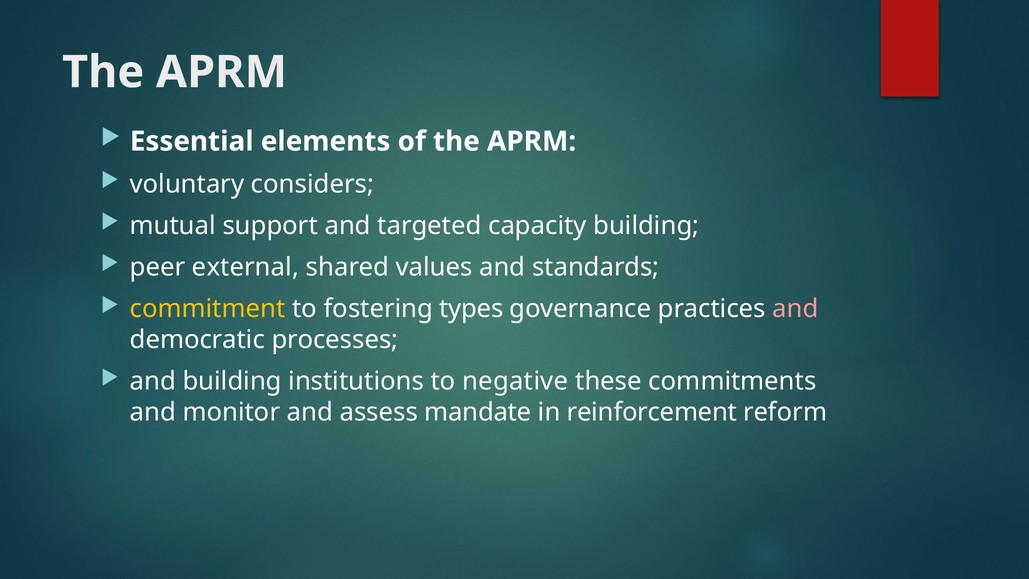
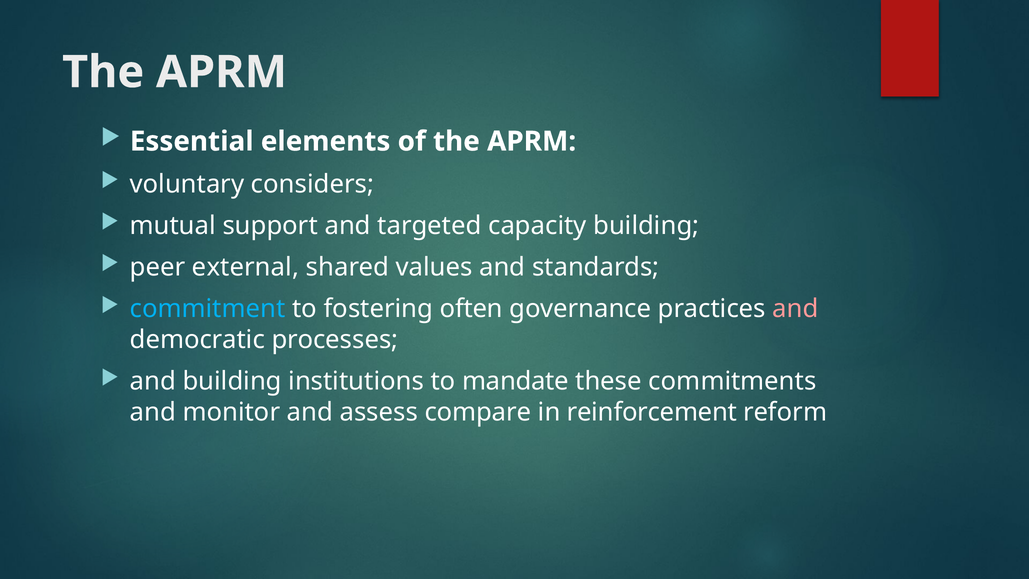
commitment colour: yellow -> light blue
types: types -> often
negative: negative -> mandate
mandate: mandate -> compare
